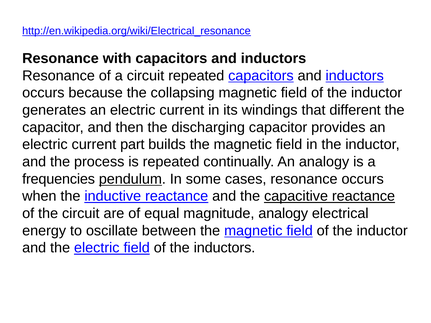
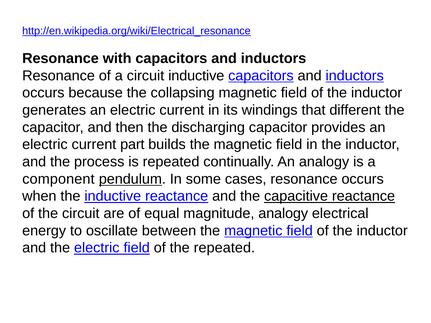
circuit repeated: repeated -> inductive
frequencies: frequencies -> component
the inductors: inductors -> repeated
